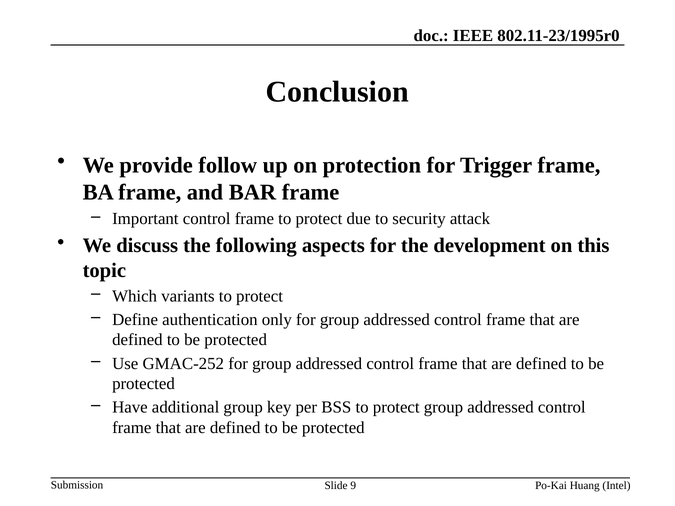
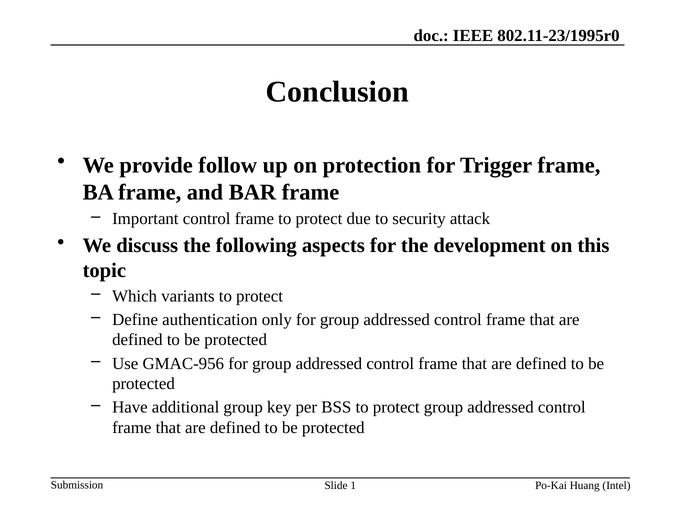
GMAC-252: GMAC-252 -> GMAC-956
9: 9 -> 1
